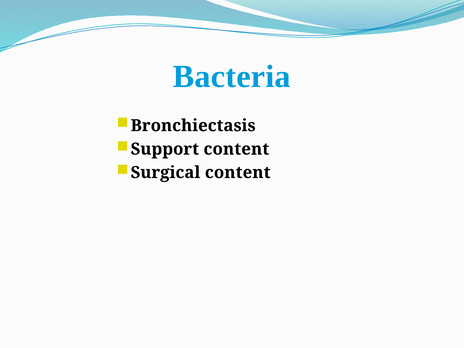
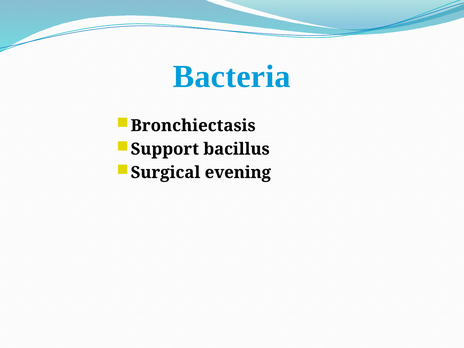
Support content: content -> bacillus
Surgical content: content -> evening
